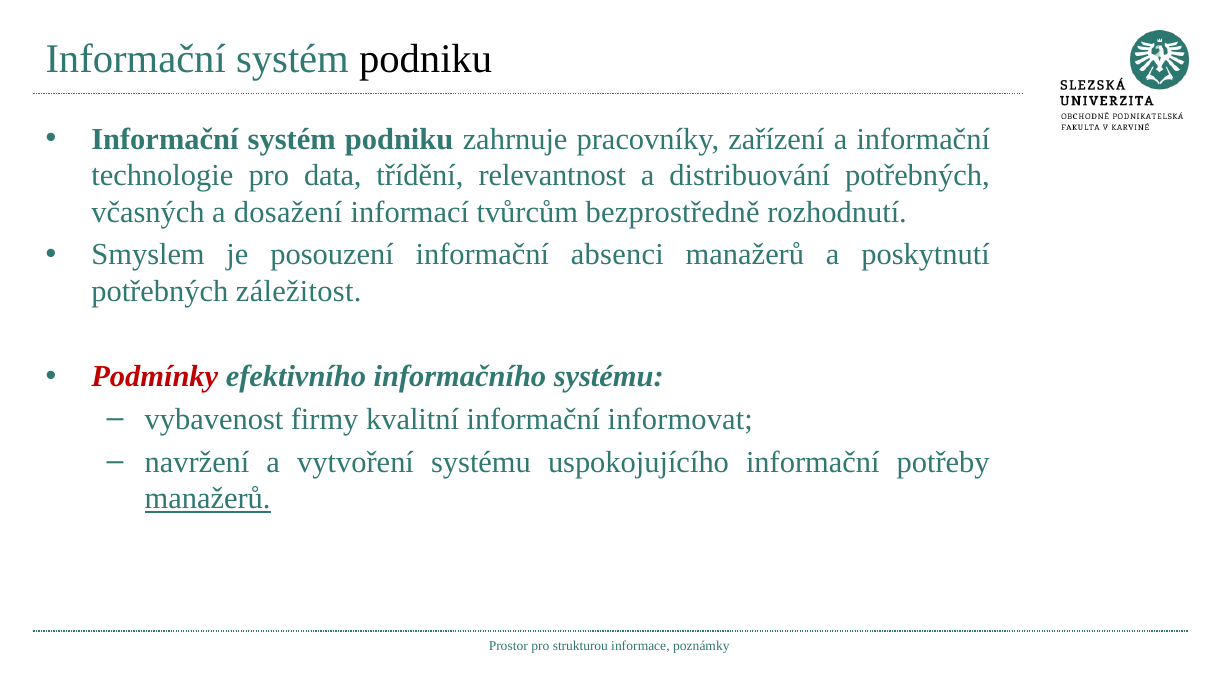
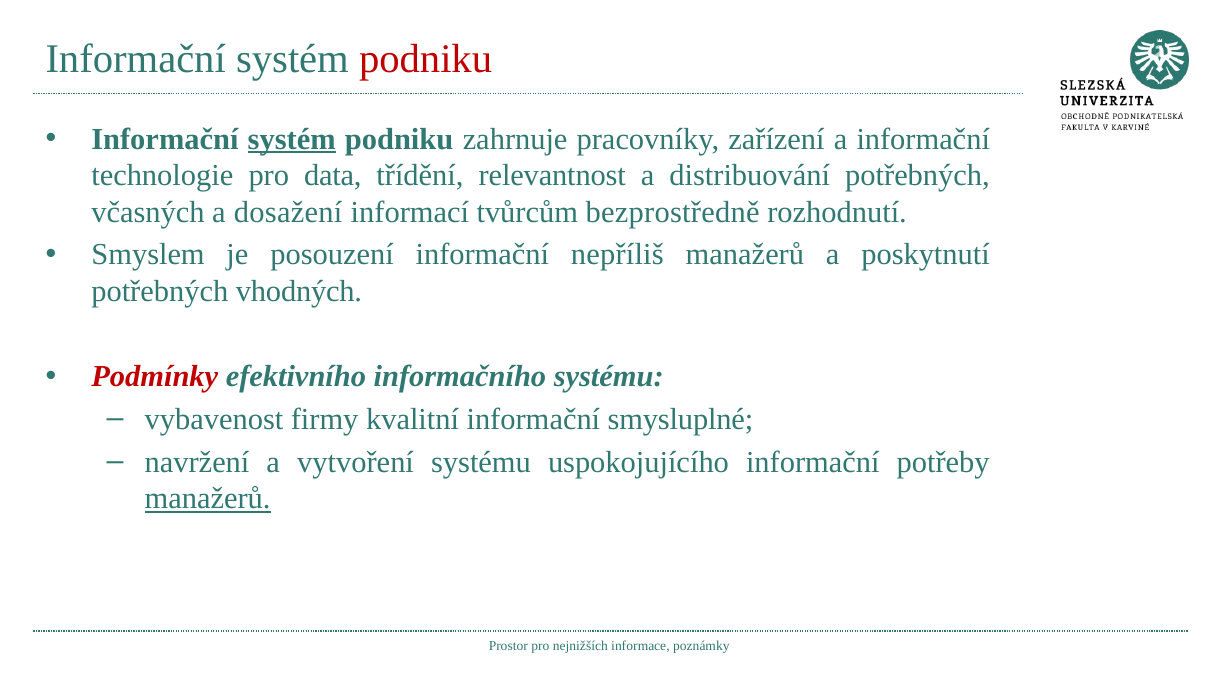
podniku at (426, 59) colour: black -> red
systém at (292, 139) underline: none -> present
absenci: absenci -> nepříliš
záležitost: záležitost -> vhodných
informovat: informovat -> smysluplné
strukturou: strukturou -> nejnižších
